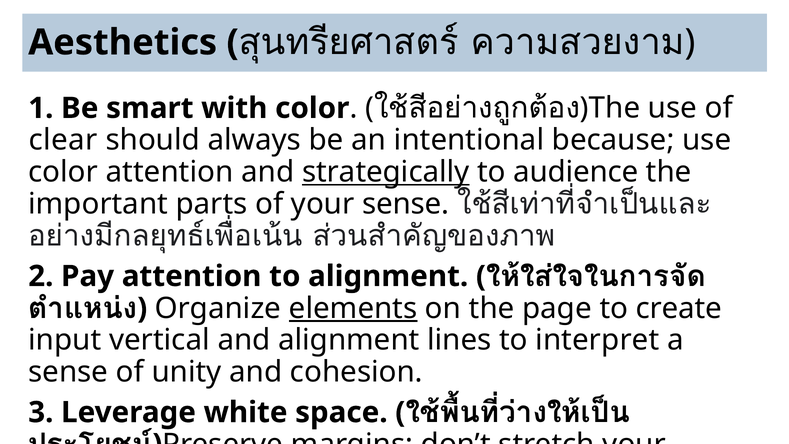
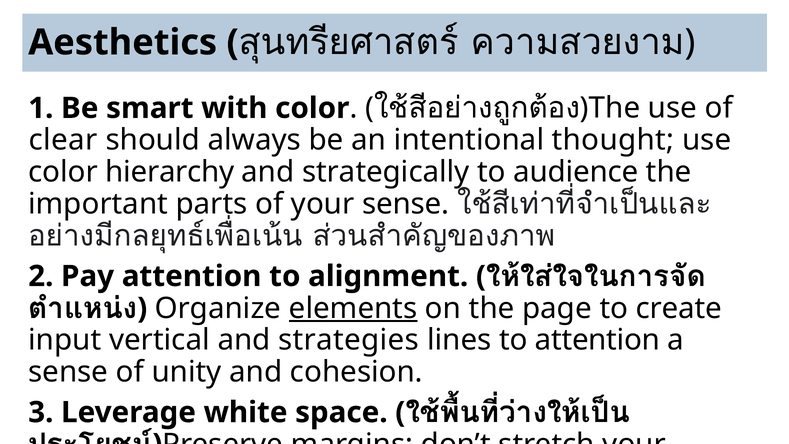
intentional because: because -> thought
color attention: attention -> hierarchy
strategically underline: present -> none
and alignment: alignment -> strategies
to interpret: interpret -> attention
